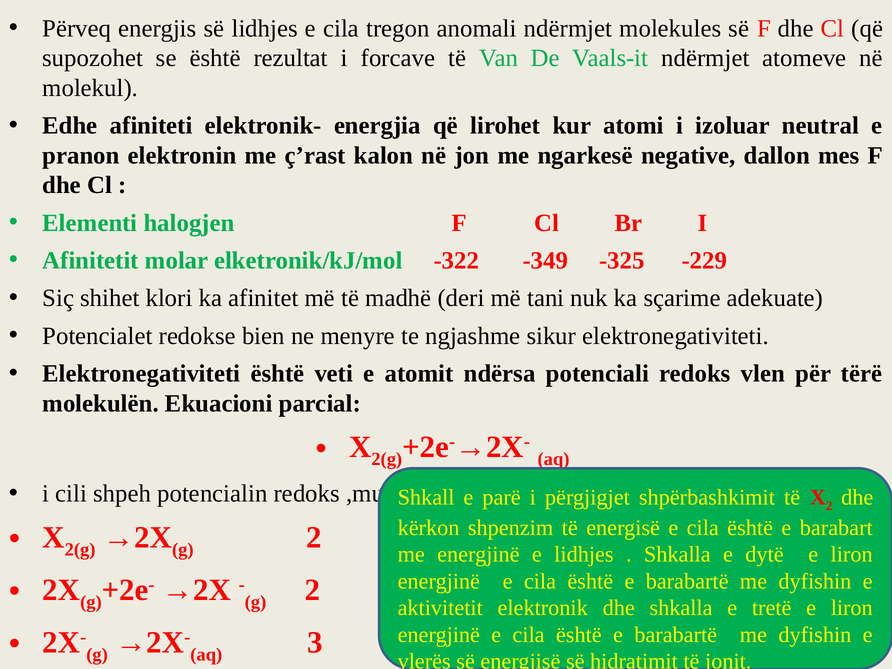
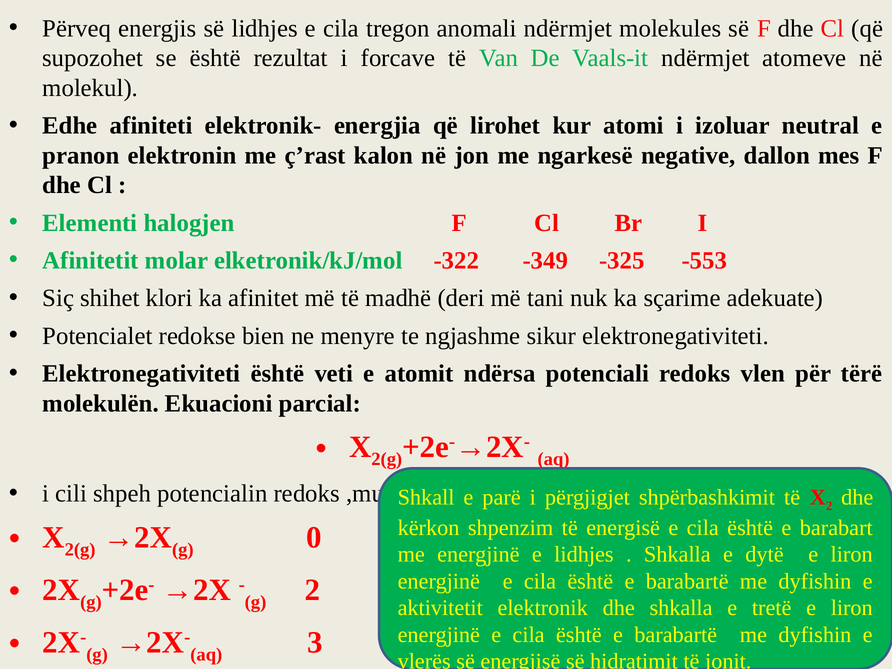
-229: -229 -> -553
2 at (314, 537): 2 -> 0
